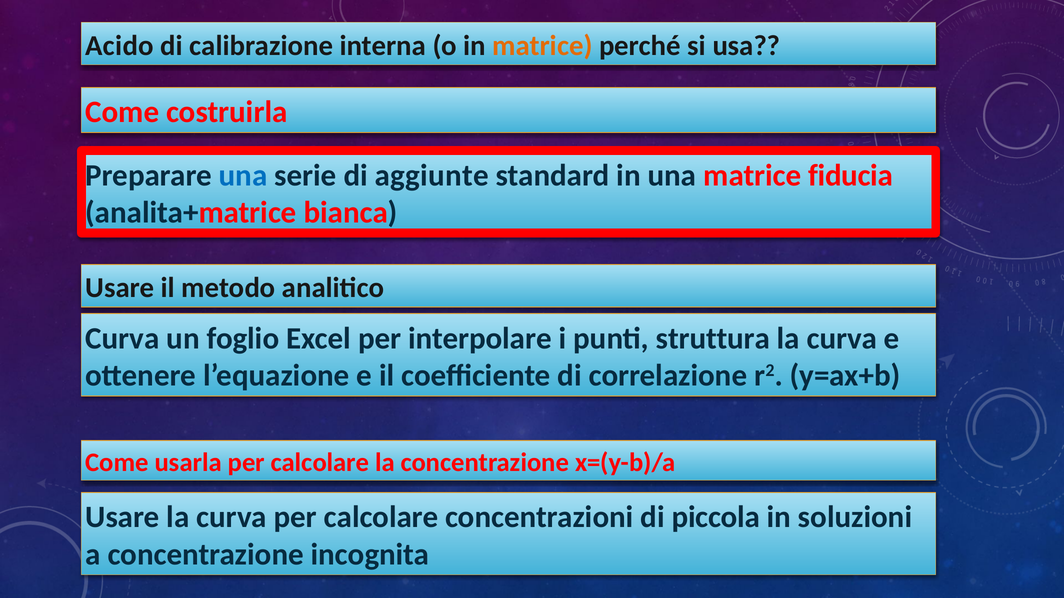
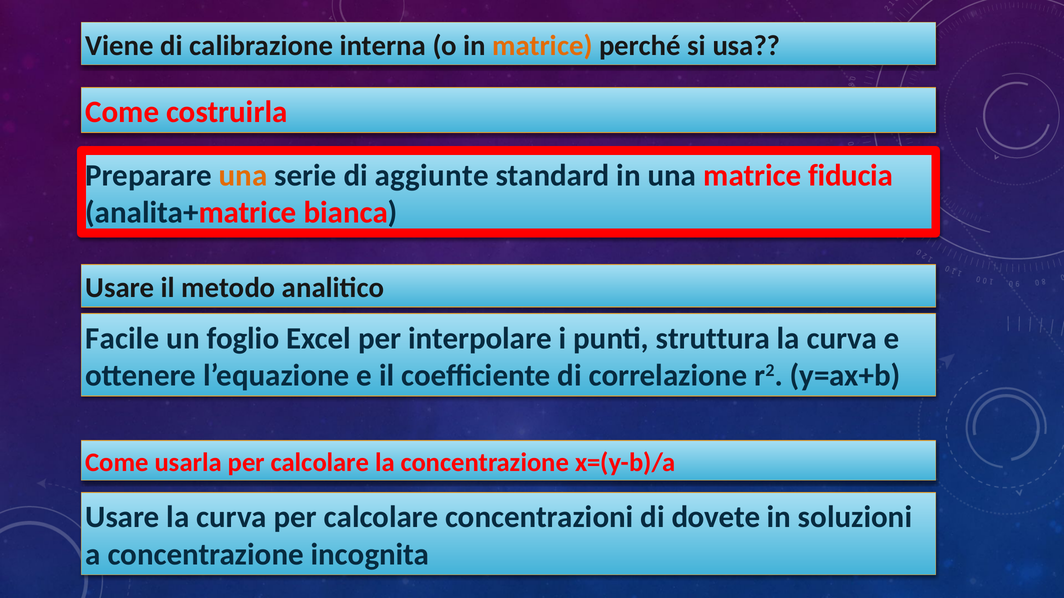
Acido: Acido -> Viene
una at (243, 176) colour: blue -> orange
Curva at (122, 339): Curva -> Facile
piccola: piccola -> dovete
